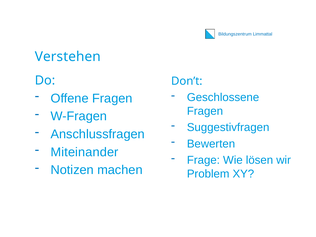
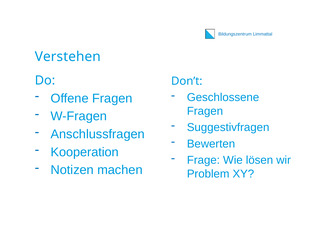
Miteinander: Miteinander -> Kooperation
